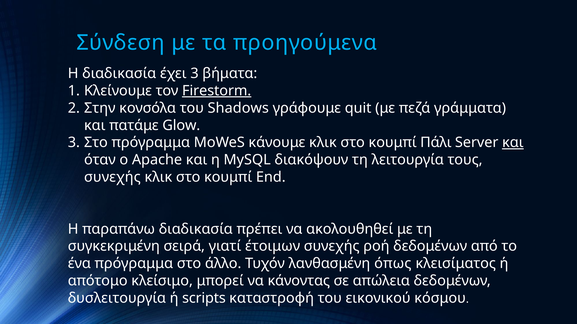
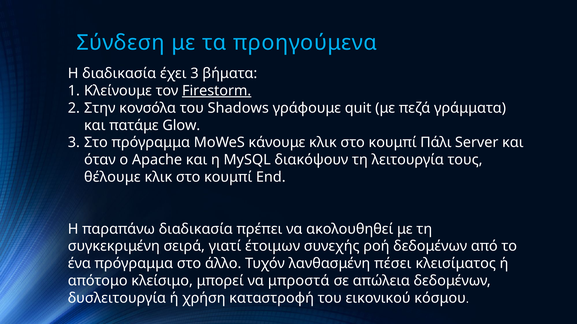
και at (513, 143) underline: present -> none
συνεχής at (112, 177): συνεχής -> θέλουμε
όπως: όπως -> πέσει
κάνοντας: κάνοντας -> μπροστά
scripts: scripts -> χρήση
